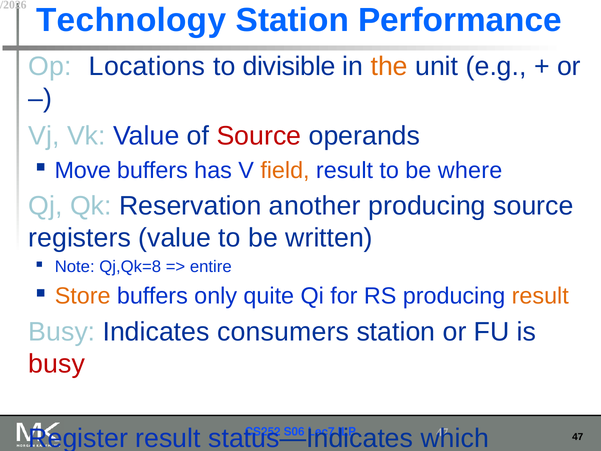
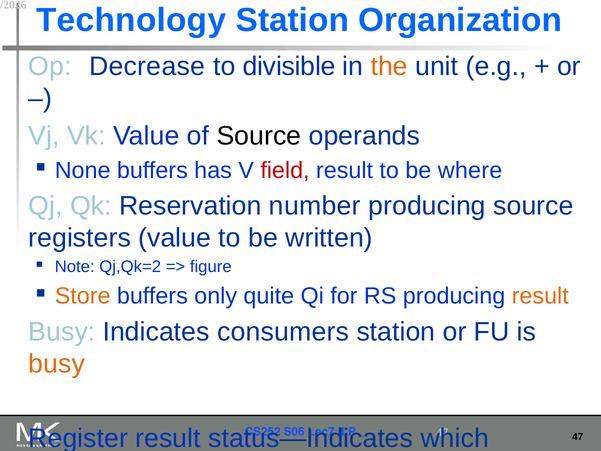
Performance: Performance -> Organization
Locations: Locations -> Decrease
Source at (259, 136) colour: red -> black
Move: Move -> None
field colour: orange -> red
another: another -> number
Qj,Qk=8: Qj,Qk=8 -> Qj,Qk=2
entire: entire -> figure
busy at (57, 364) colour: red -> orange
